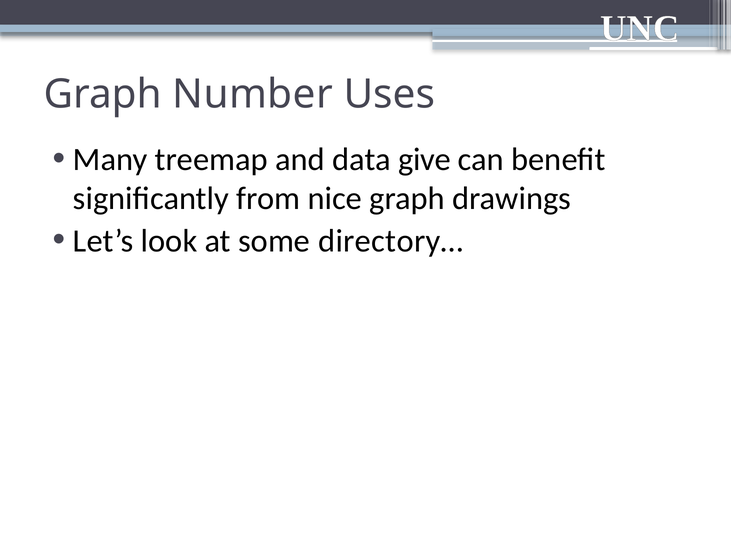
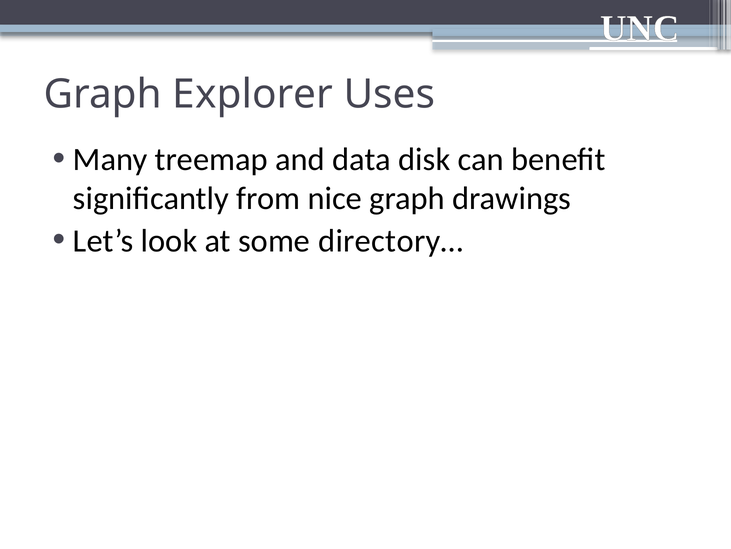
Number: Number -> Explorer
give: give -> disk
